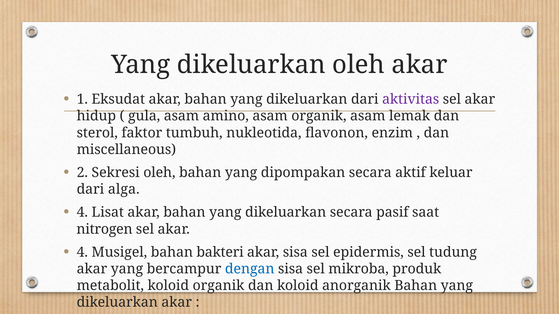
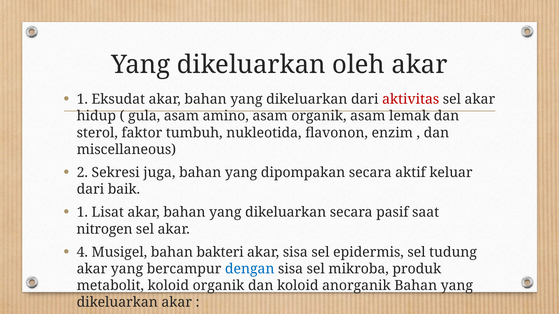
aktivitas colour: purple -> red
Sekresi oleh: oleh -> juga
alga: alga -> baik
4 at (82, 213): 4 -> 1
